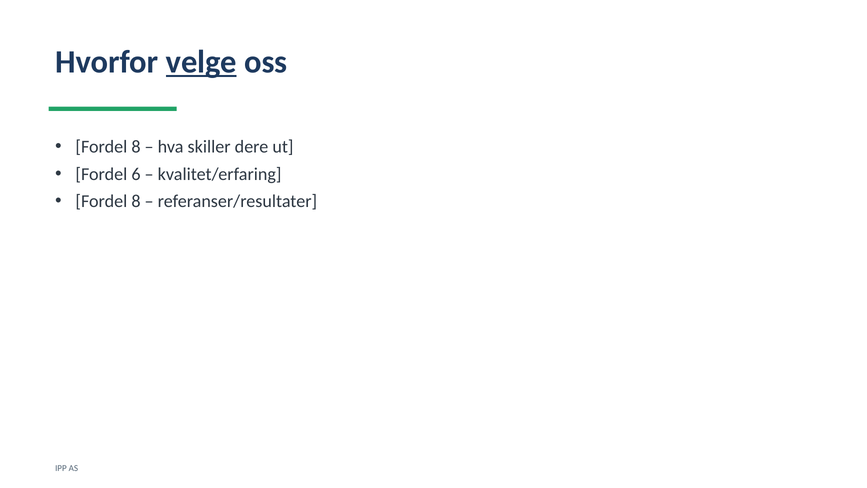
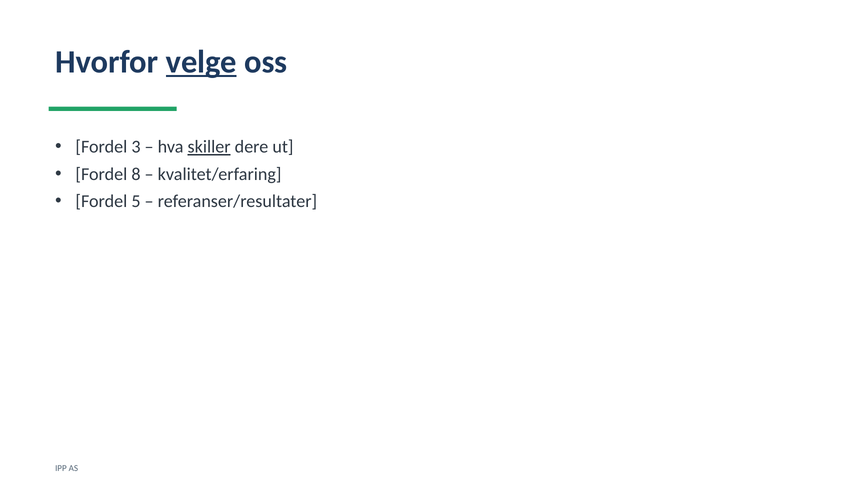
8 at (136, 147): 8 -> 3
skiller underline: none -> present
6: 6 -> 8
8 at (136, 201): 8 -> 5
